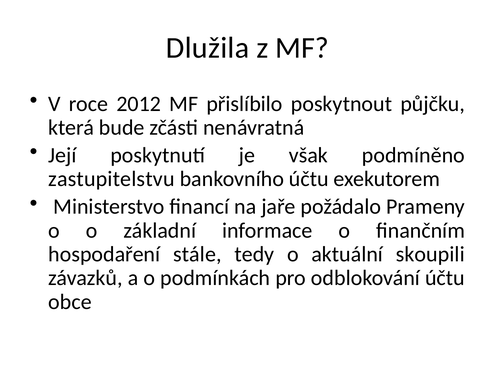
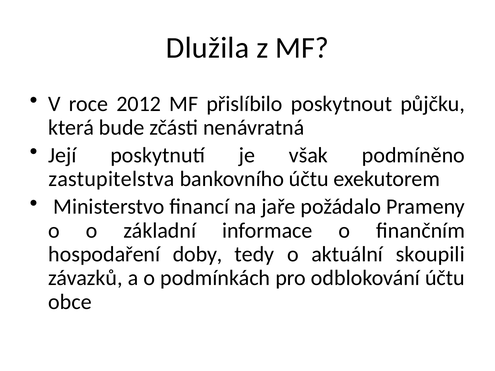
zastupitelstvu: zastupitelstvu -> zastupitelstva
stále: stále -> doby
